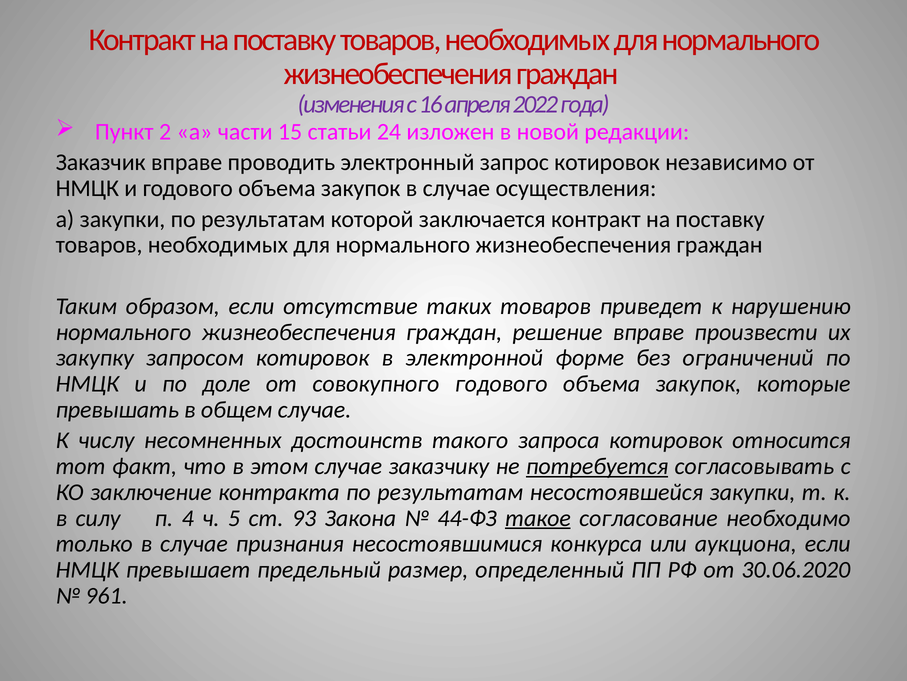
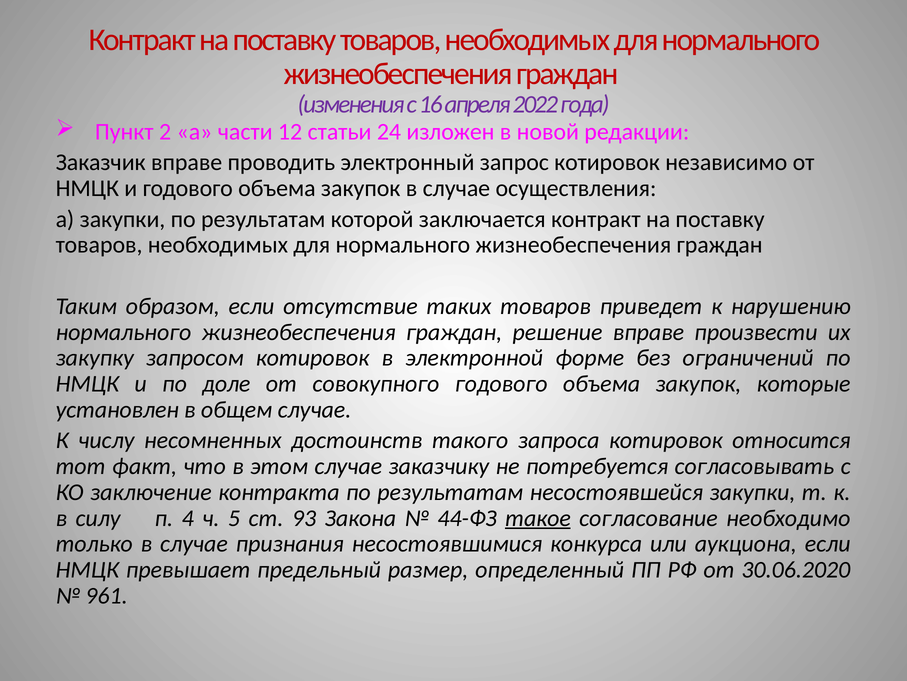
15: 15 -> 12
превышать: превышать -> установлен
потребуется underline: present -> none
